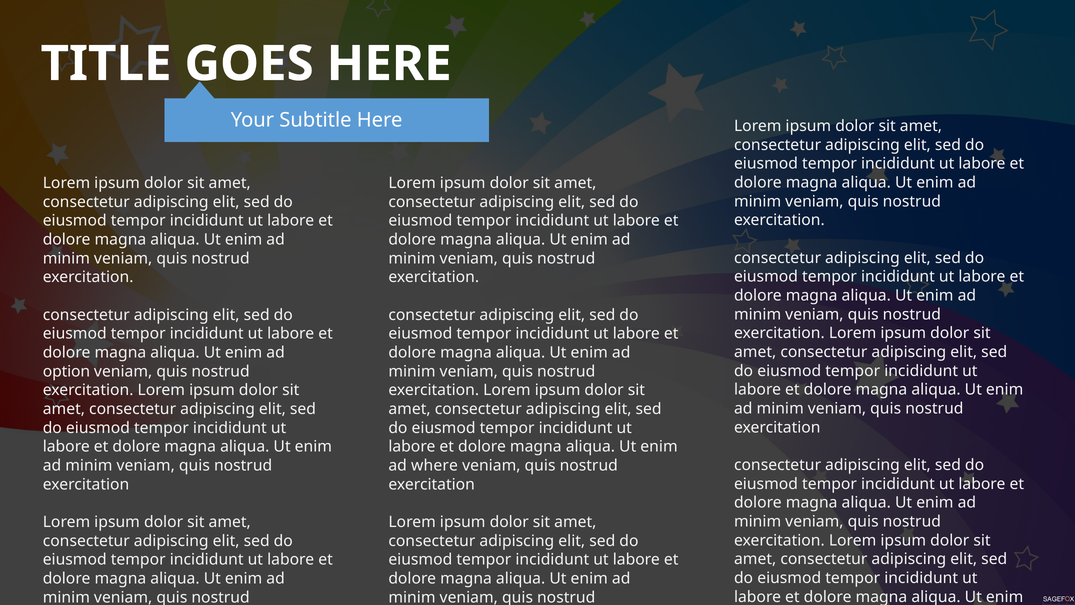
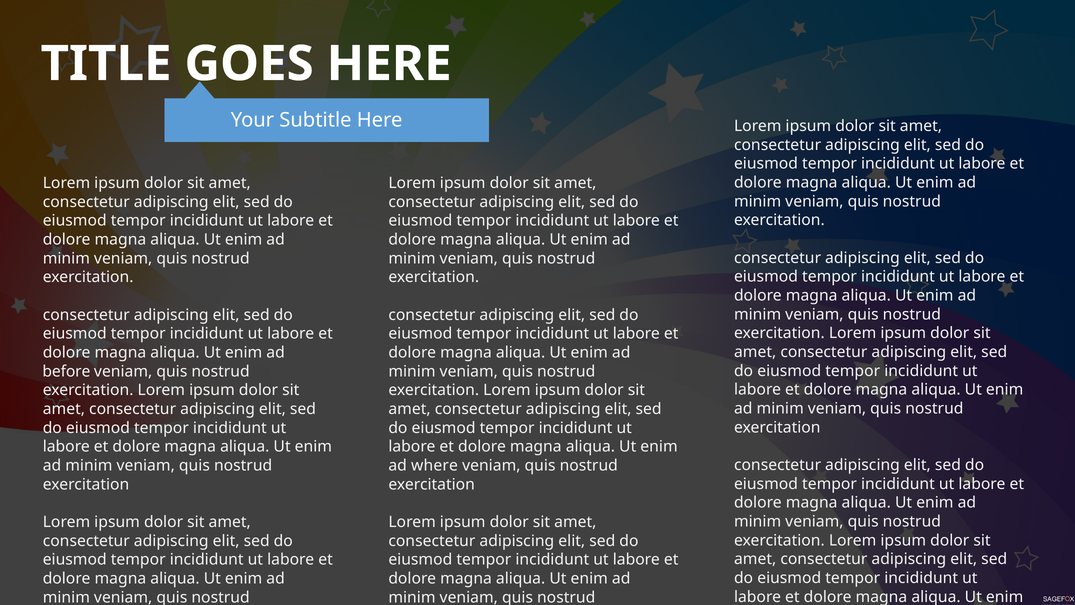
option: option -> before
